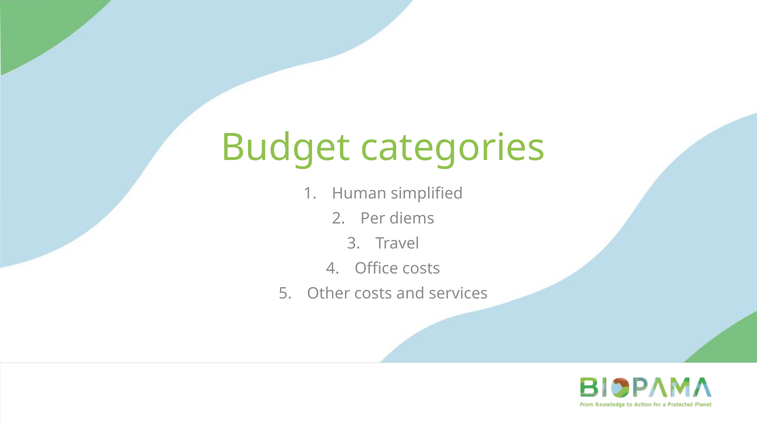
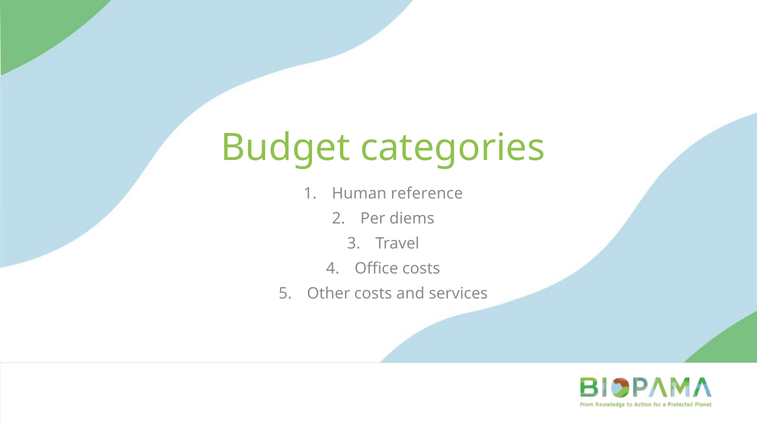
simplified: simplified -> reference
